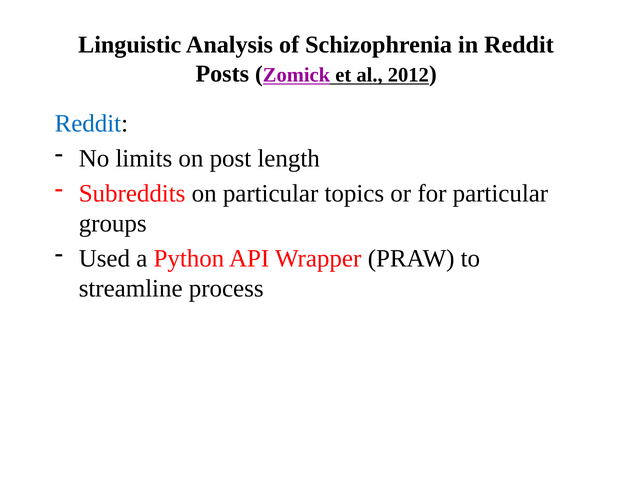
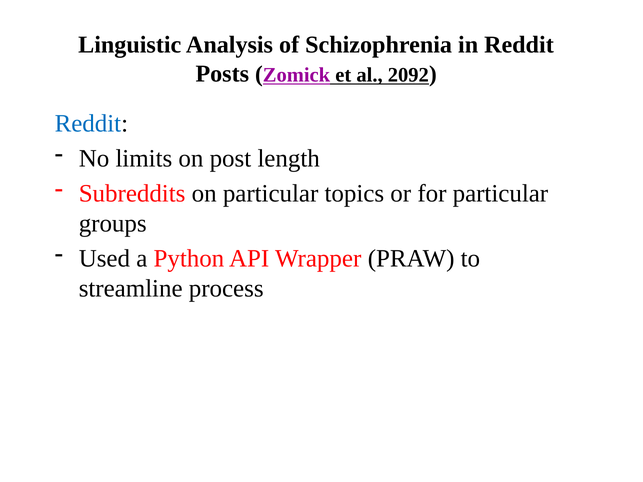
2012: 2012 -> 2092
